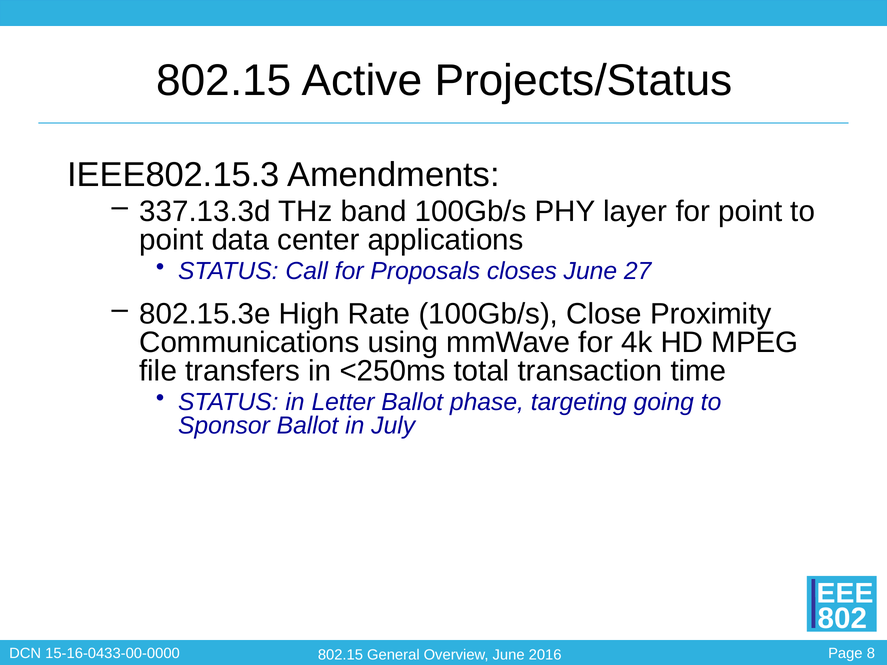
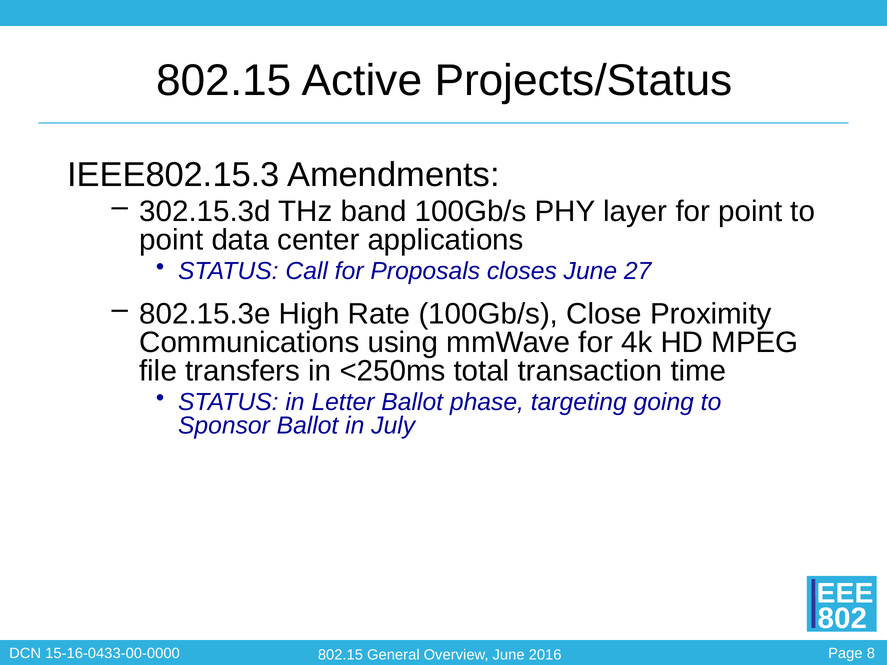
337.13.3d: 337.13.3d -> 302.15.3d
